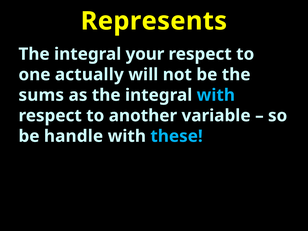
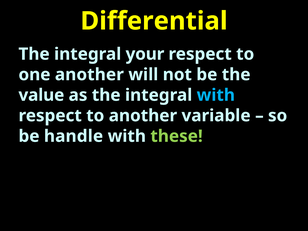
Represents: Represents -> Differential
one actually: actually -> another
sums: sums -> value
these colour: light blue -> light green
